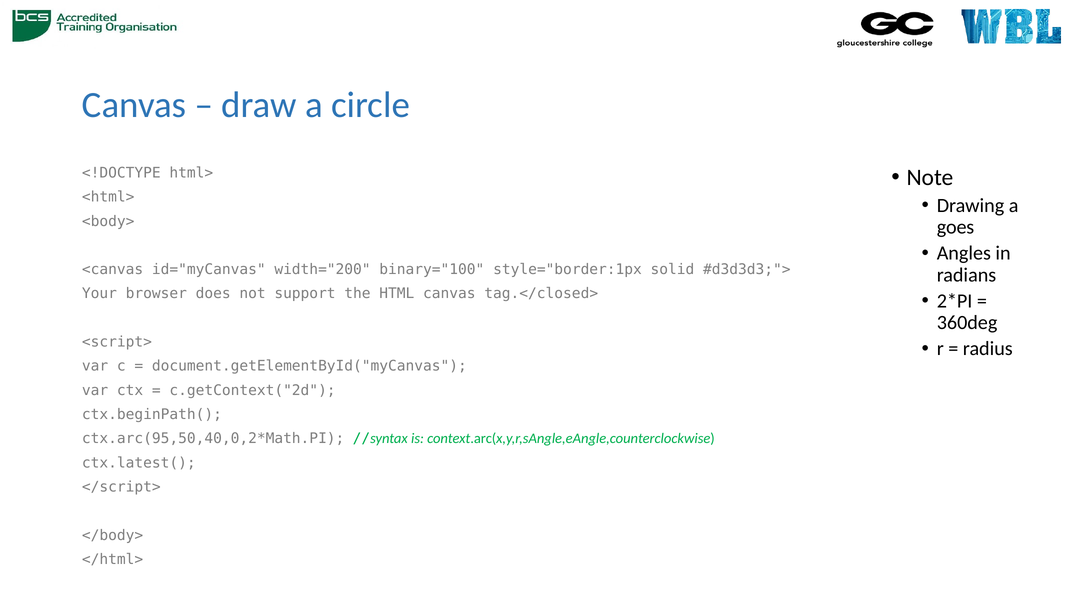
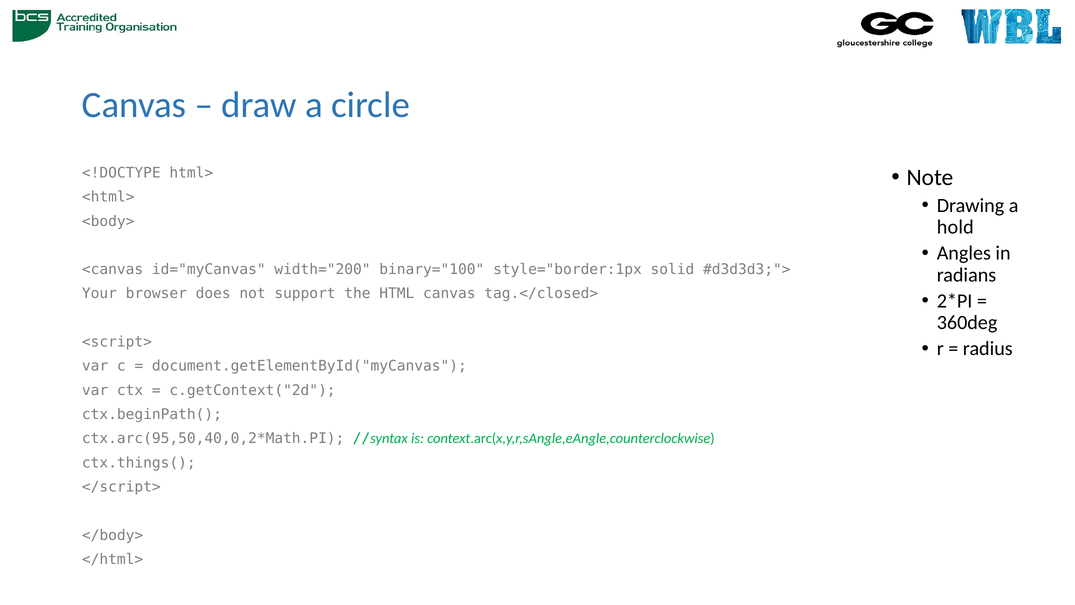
goes: goes -> hold
ctx.latest(: ctx.latest( -> ctx.things(
